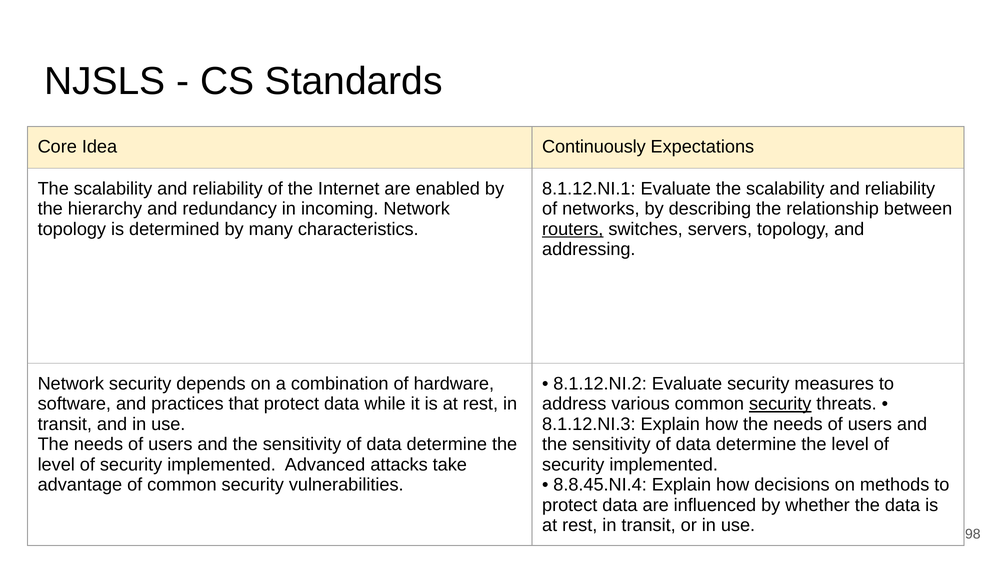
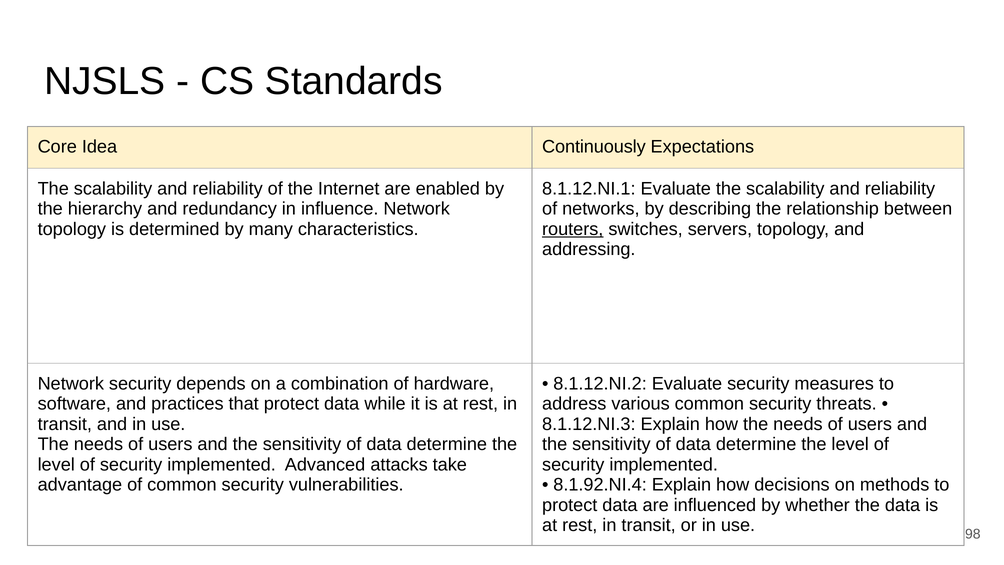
incoming: incoming -> influence
security at (780, 404) underline: present -> none
8.8.45.NI.4: 8.8.45.NI.4 -> 8.1.92.NI.4
